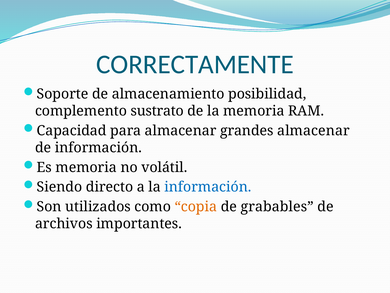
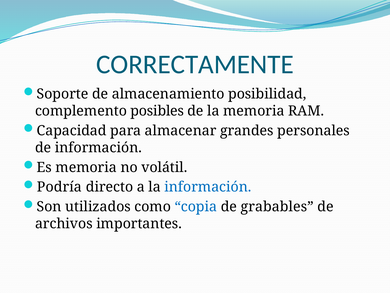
sustrato: sustrato -> posibles
grandes almacenar: almacenar -> personales
Siendo: Siendo -> Podría
copia colour: orange -> blue
